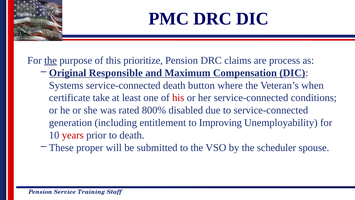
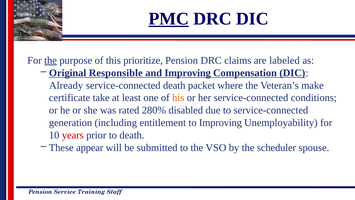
PMC underline: none -> present
process: process -> labeled
and Maximum: Maximum -> Improving
Systems: Systems -> Already
button: button -> packet
when: when -> make
his colour: red -> orange
800%: 800% -> 280%
proper: proper -> appear
